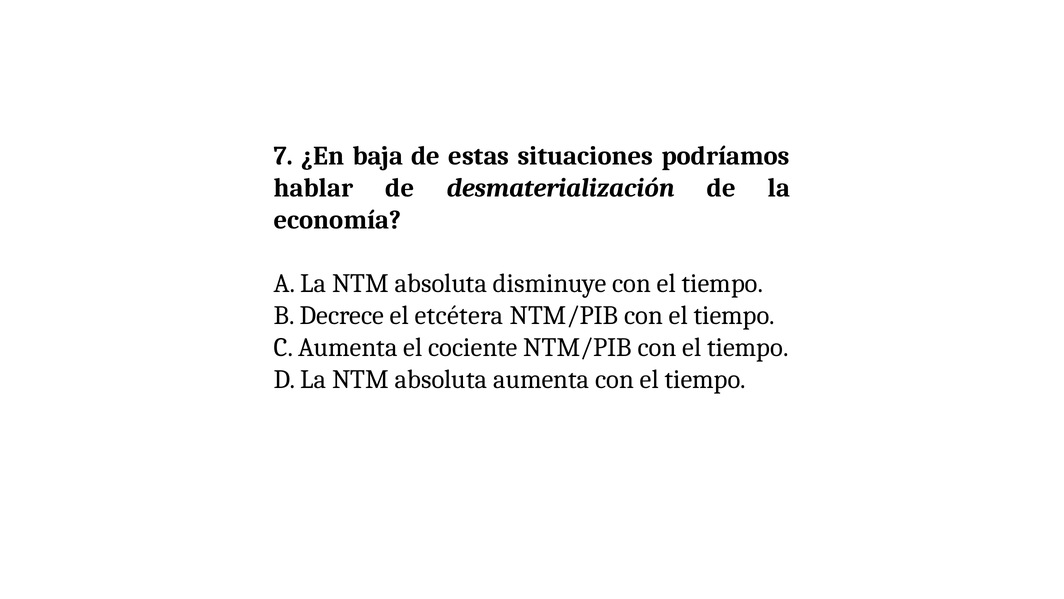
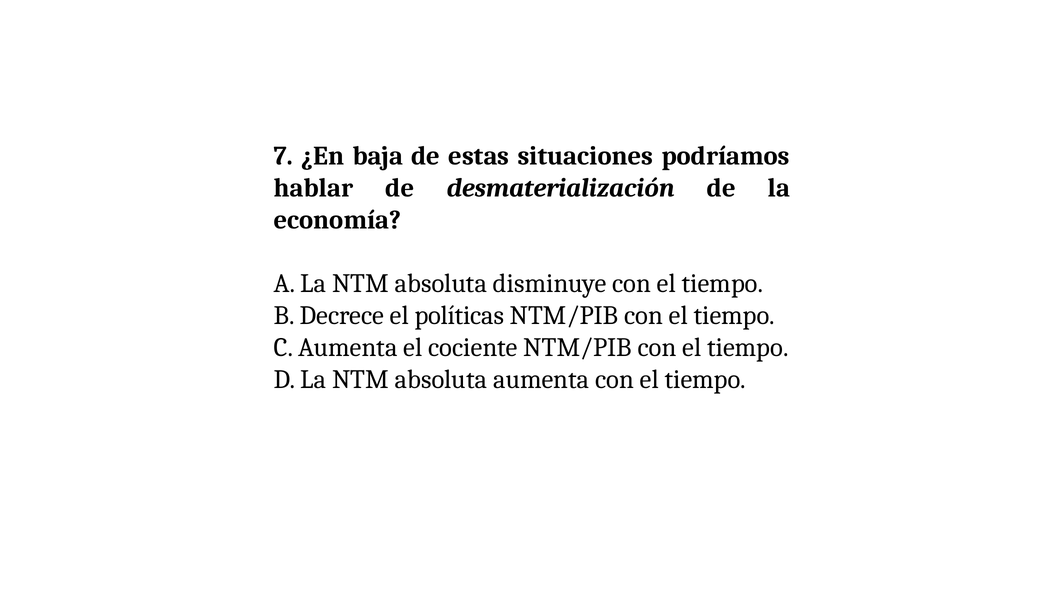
etcétera: etcétera -> políticas
